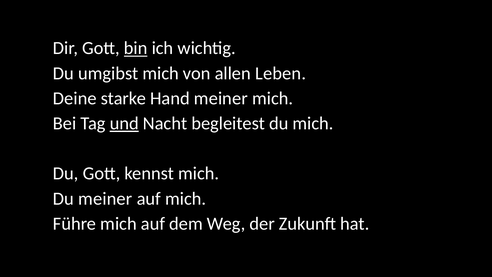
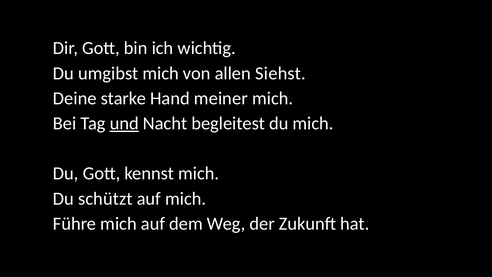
bin underline: present -> none
Leben: Leben -> Siehst
Du meiner: meiner -> schützt
